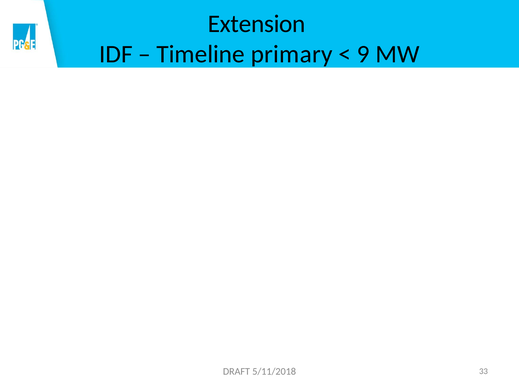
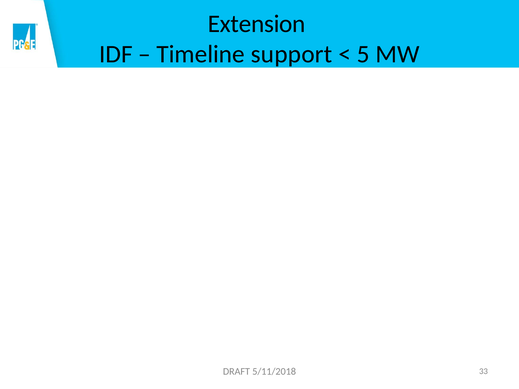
primary: primary -> support
9: 9 -> 5
